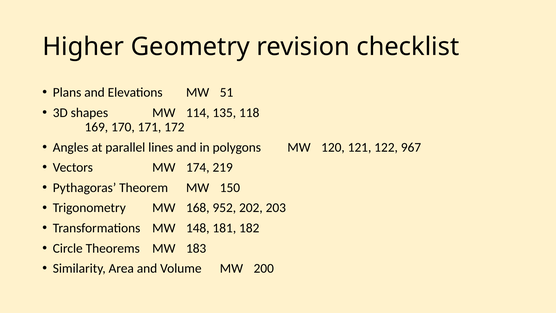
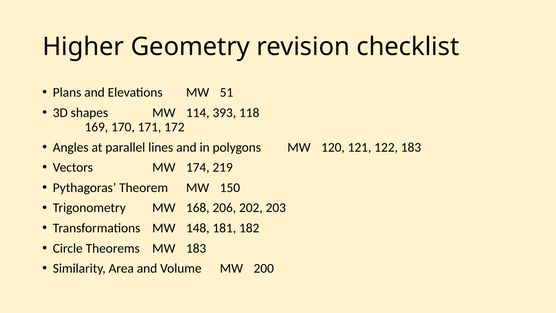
135: 135 -> 393
122 967: 967 -> 183
952: 952 -> 206
